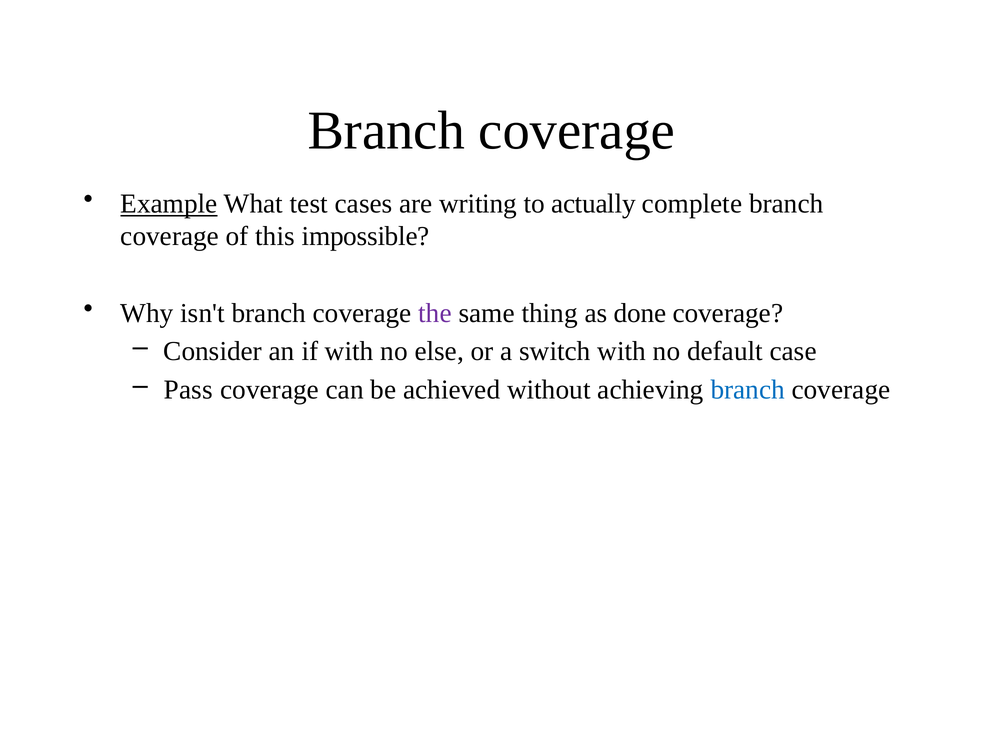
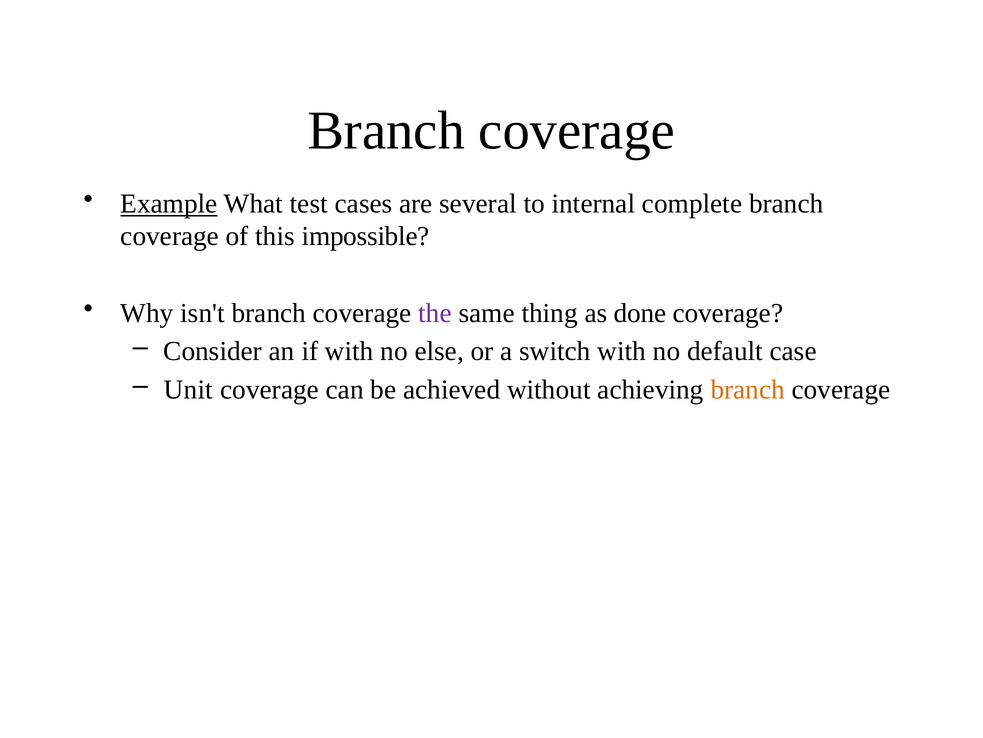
writing: writing -> several
actually: actually -> internal
Pass: Pass -> Unit
branch at (748, 389) colour: blue -> orange
